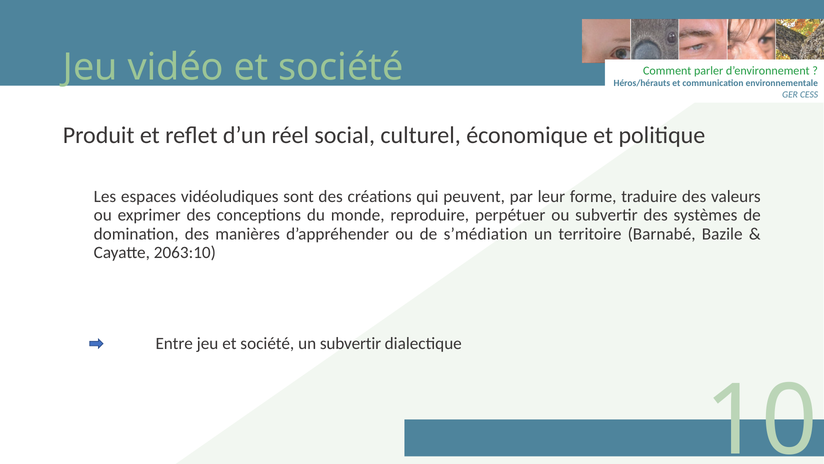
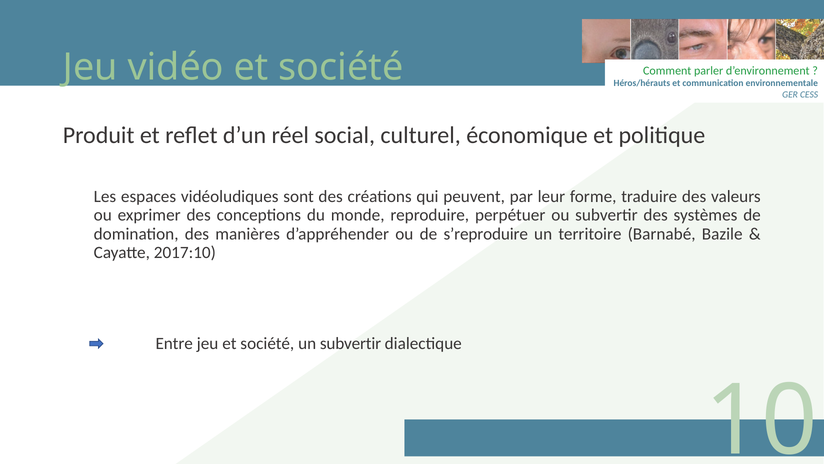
s’médiation: s’médiation -> s’reproduire
2063:10: 2063:10 -> 2017:10
